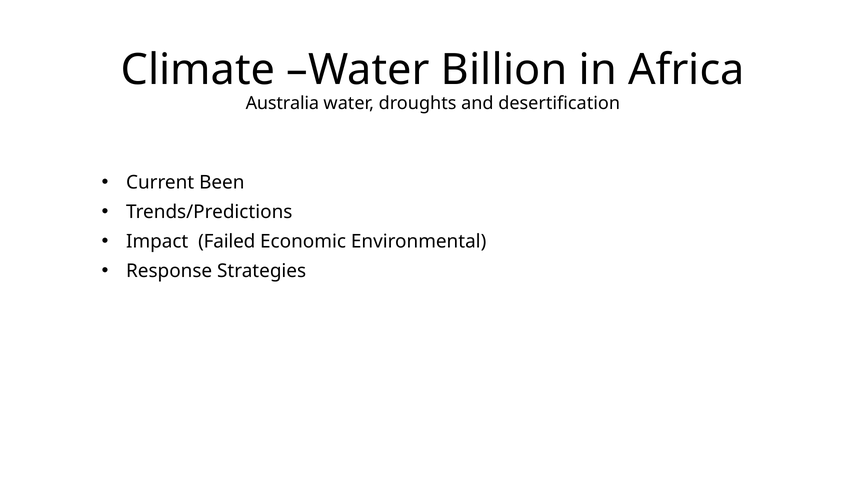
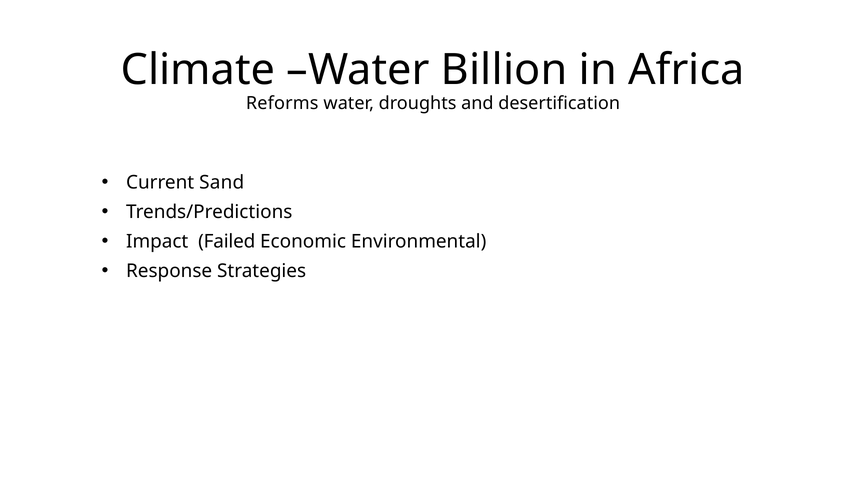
Australia: Australia -> Reforms
Been: Been -> Sand
